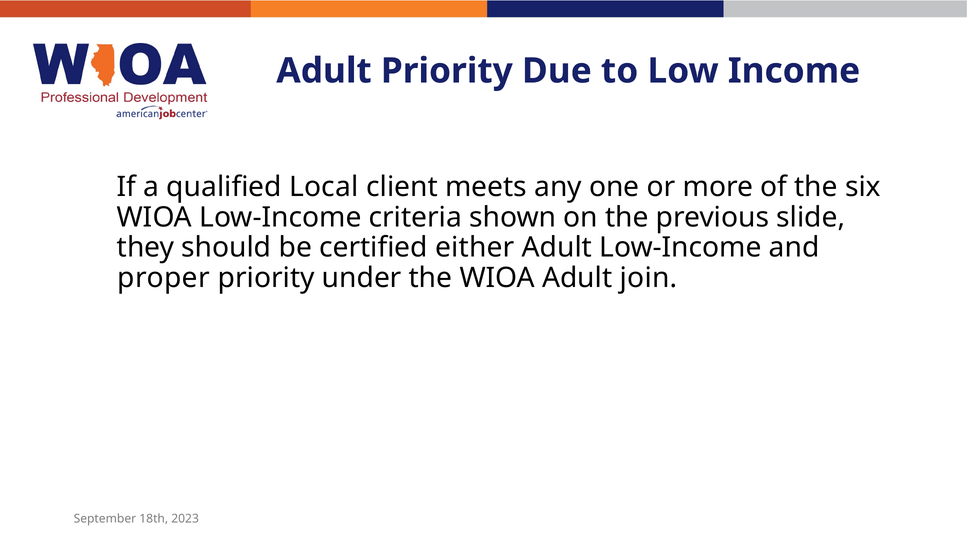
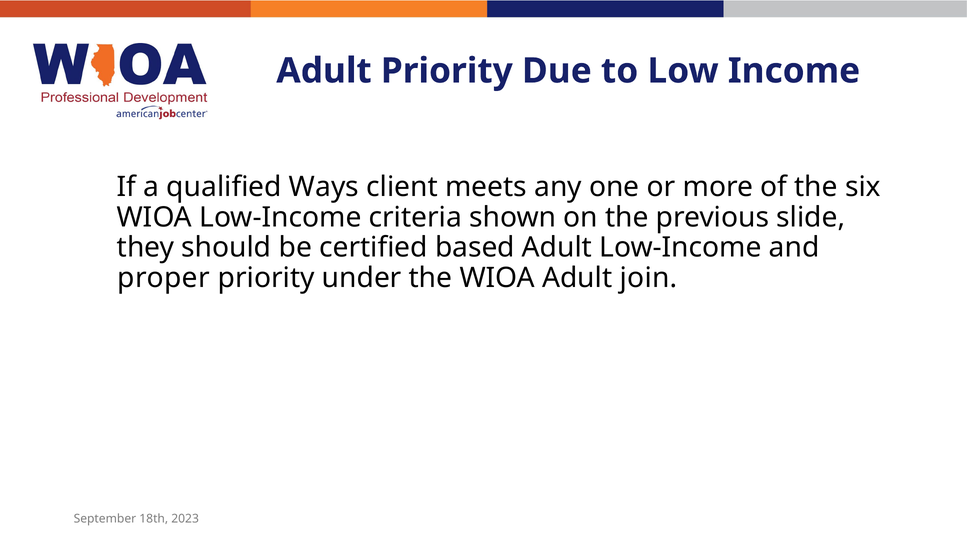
Local: Local -> Ways
either: either -> based
